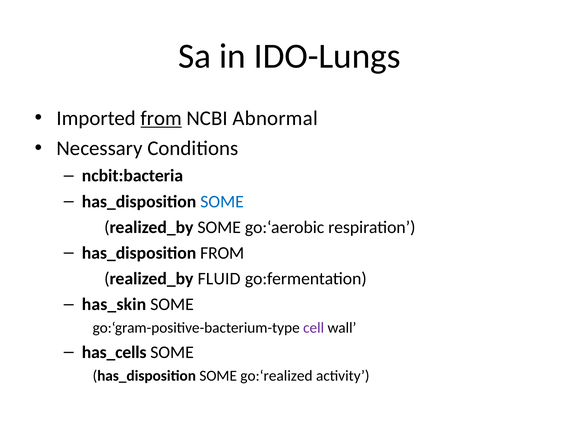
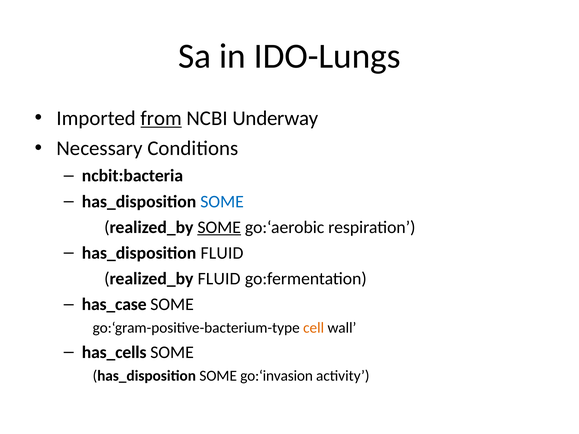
Abnormal: Abnormal -> Underway
SOME at (219, 227) underline: none -> present
has_disposition FROM: FROM -> FLUID
has_skin: has_skin -> has_case
cell colour: purple -> orange
go:‘realized: go:‘realized -> go:‘invasion
